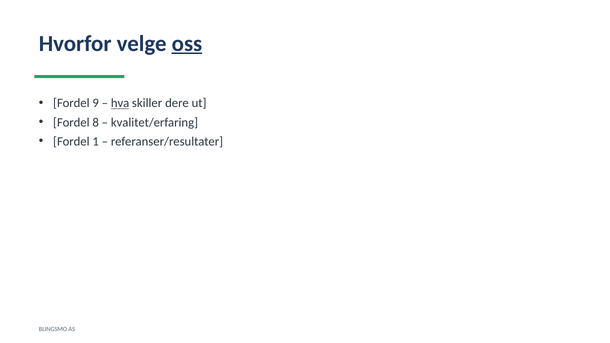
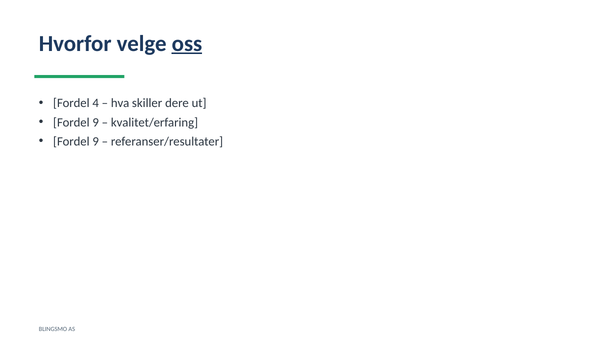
9: 9 -> 4
hva underline: present -> none
8 at (96, 122): 8 -> 9
1 at (96, 141): 1 -> 9
